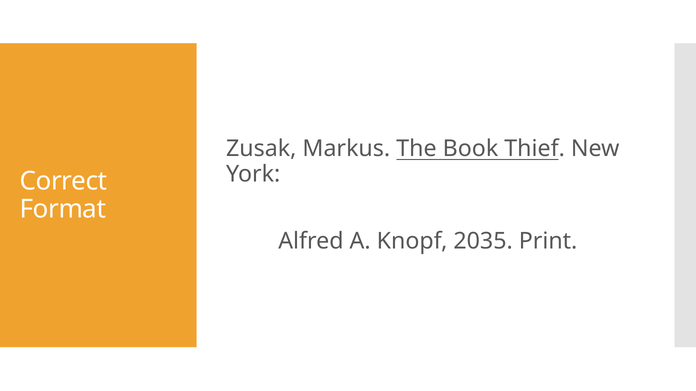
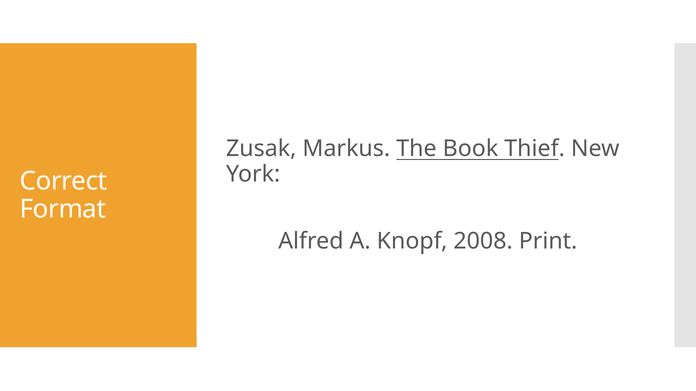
2035: 2035 -> 2008
